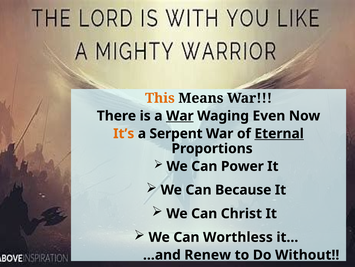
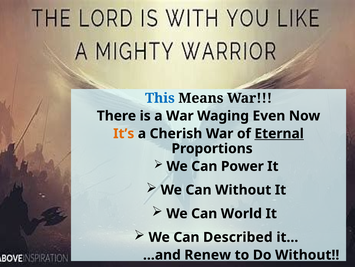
This colour: orange -> blue
War at (180, 116) underline: present -> none
Serpent: Serpent -> Cherish
Can Because: Because -> Without
Christ: Christ -> World
Worthless: Worthless -> Described
